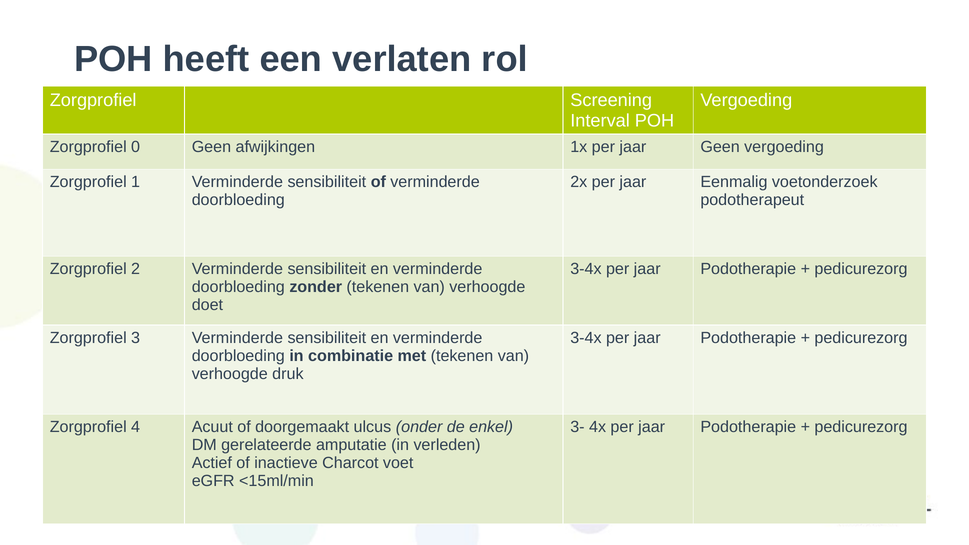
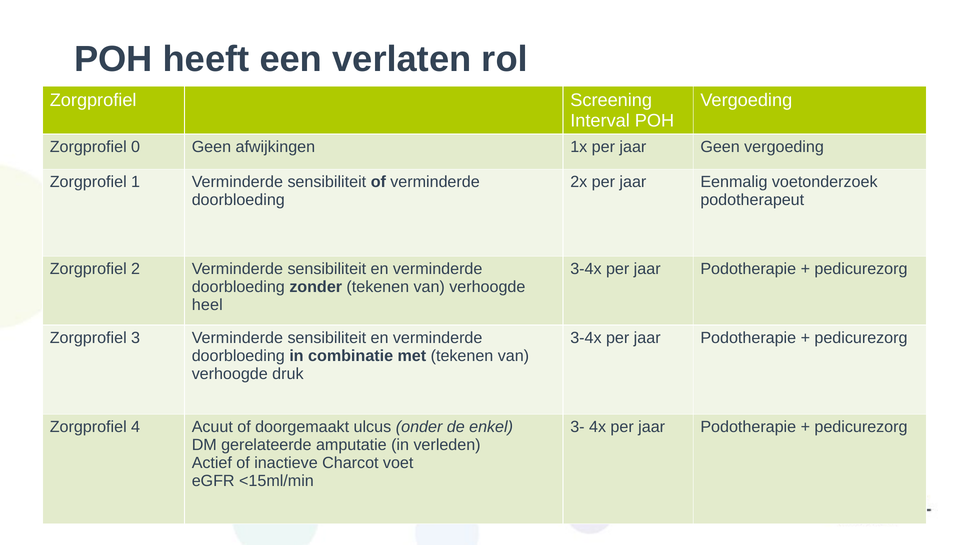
doet: doet -> heel
